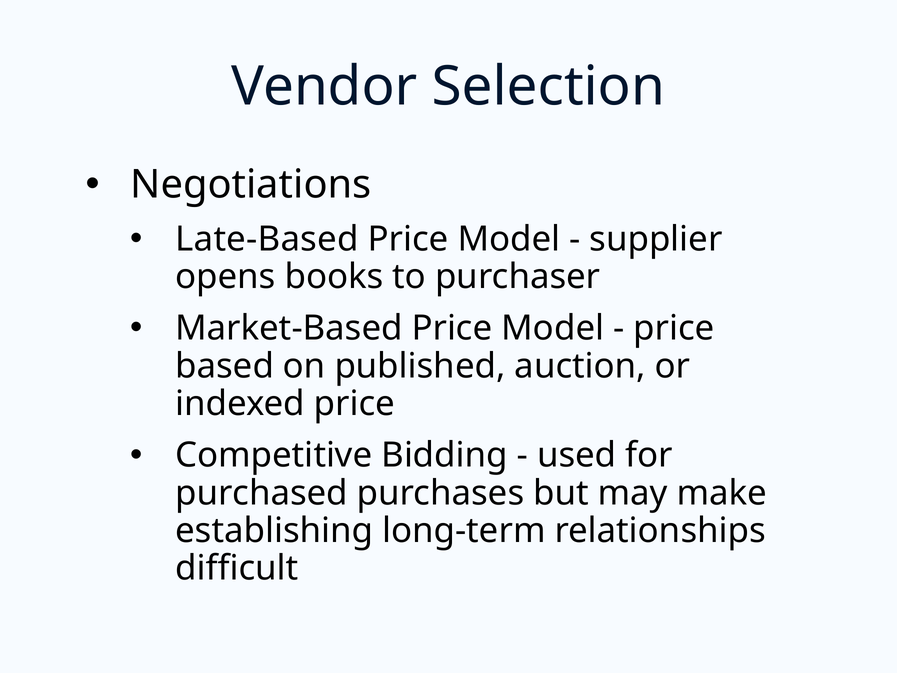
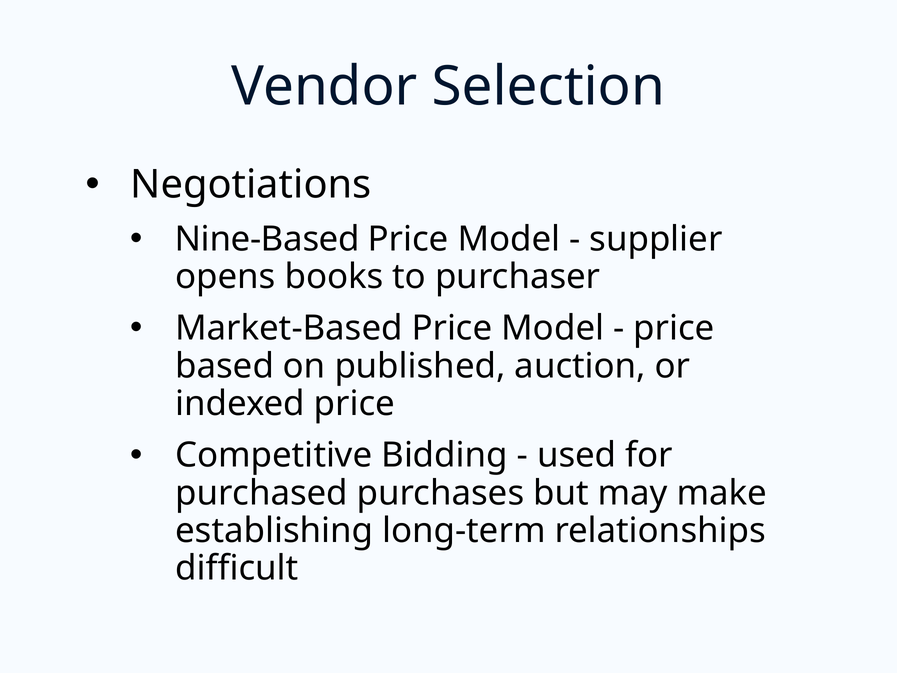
Late-Based: Late-Based -> Nine-Based
